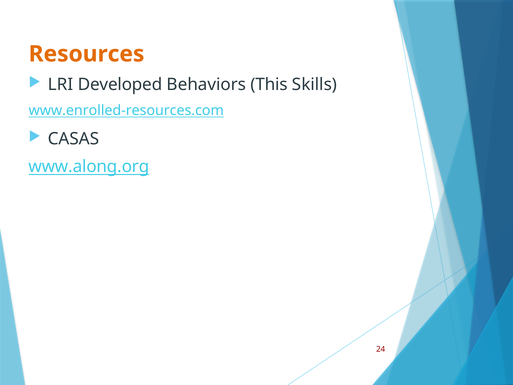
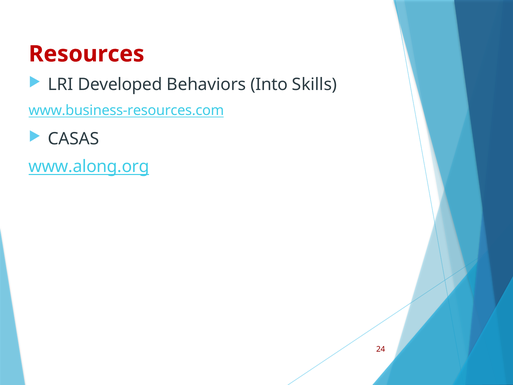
Resources colour: orange -> red
This: This -> Into
www.enrolled-resources.com: www.enrolled-resources.com -> www.business-resources.com
